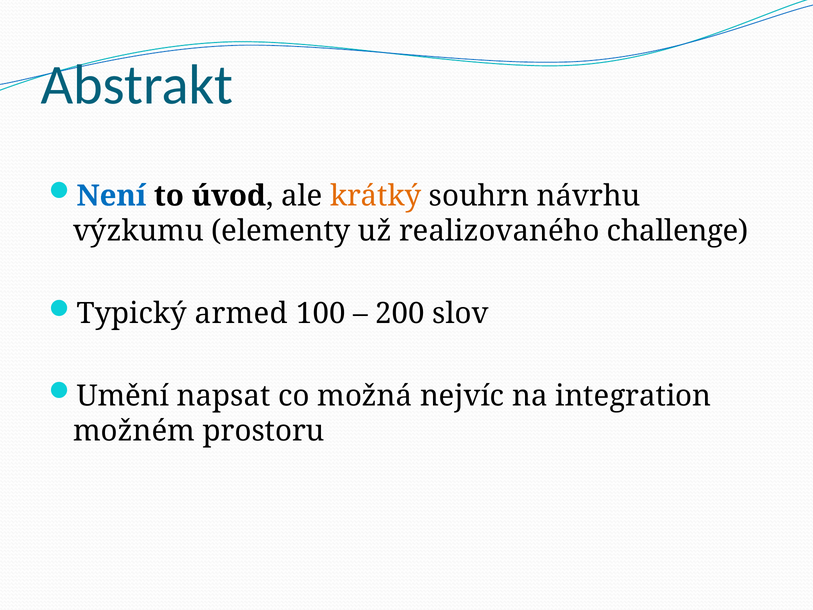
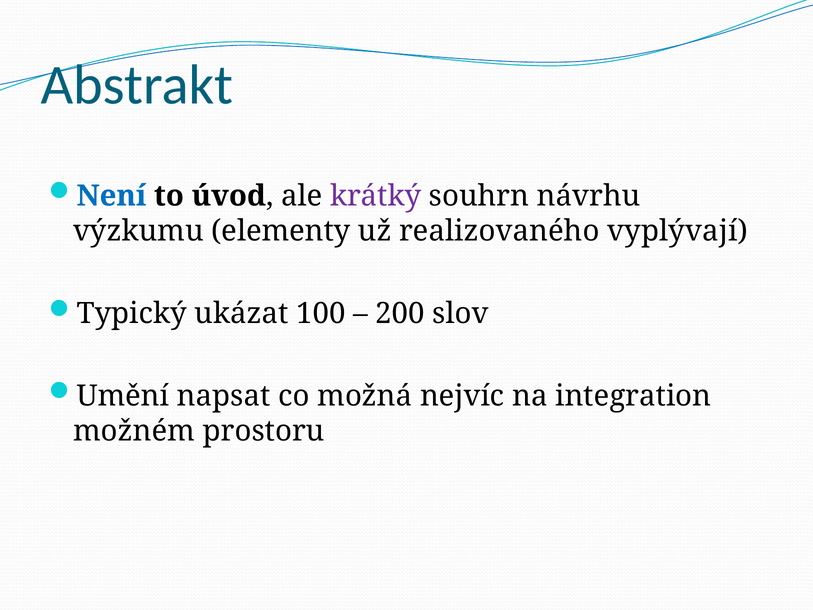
krátký colour: orange -> purple
challenge: challenge -> vyplývají
armed: armed -> ukázat
